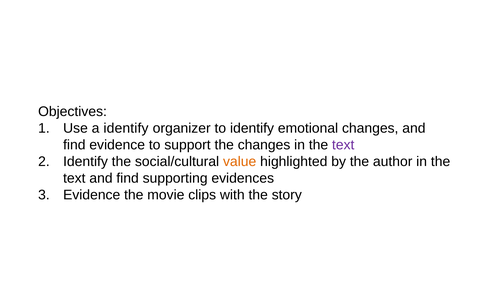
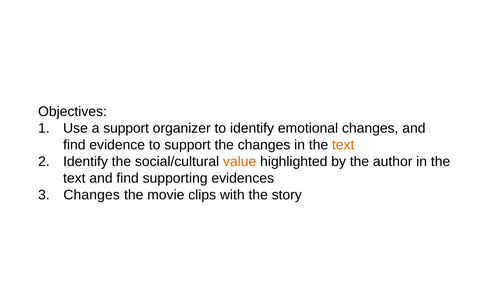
a identify: identify -> support
text at (343, 145) colour: purple -> orange
Evidence at (92, 195): Evidence -> Changes
